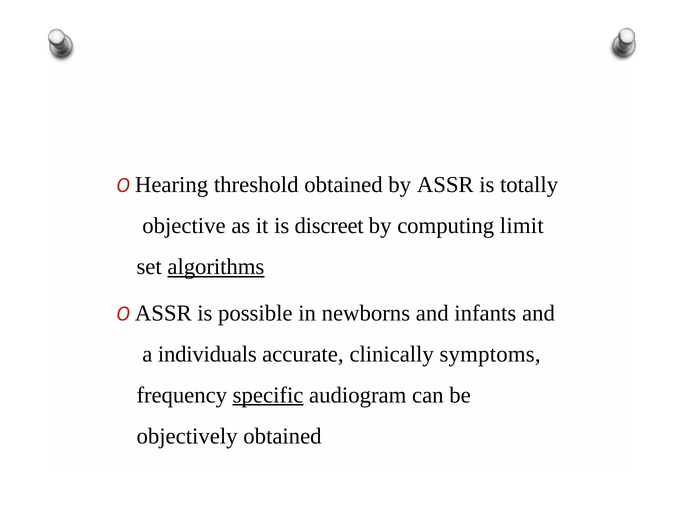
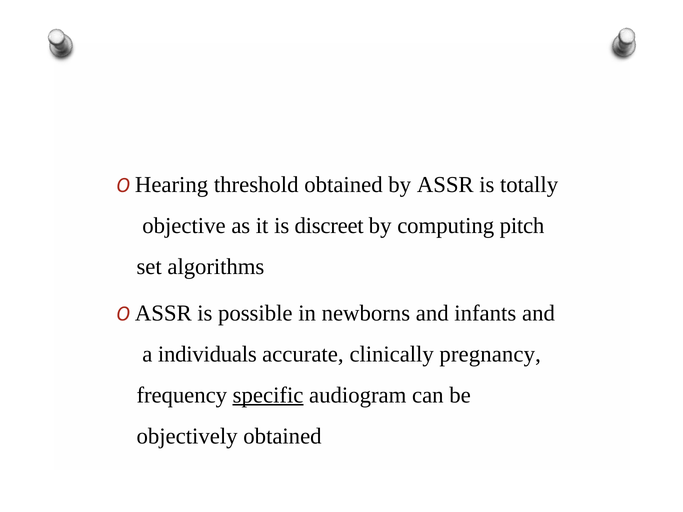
limit: limit -> pitch
algorithms underline: present -> none
symptoms: symptoms -> pregnancy
